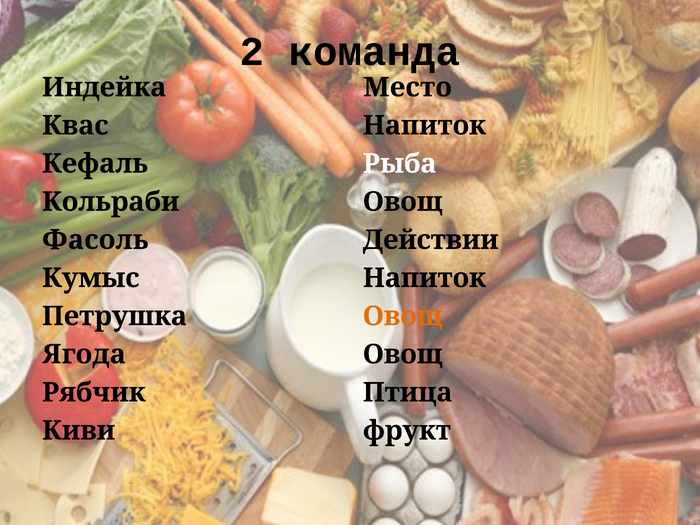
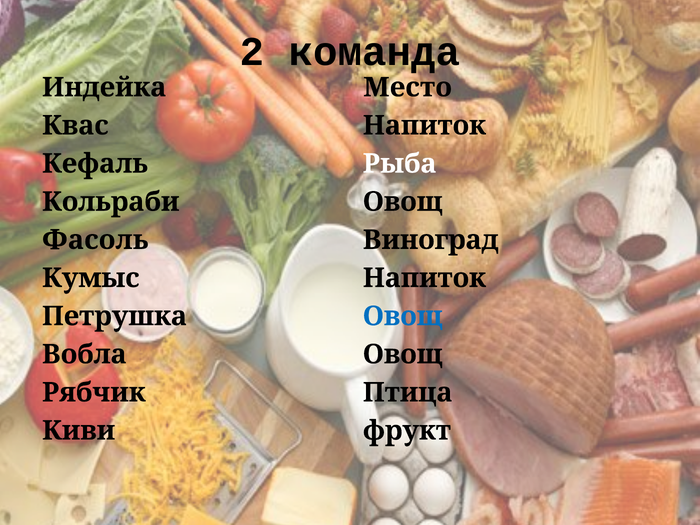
Действии: Действии -> Виноград
Овощ at (403, 316) colour: orange -> blue
Ягода: Ягода -> Вобла
